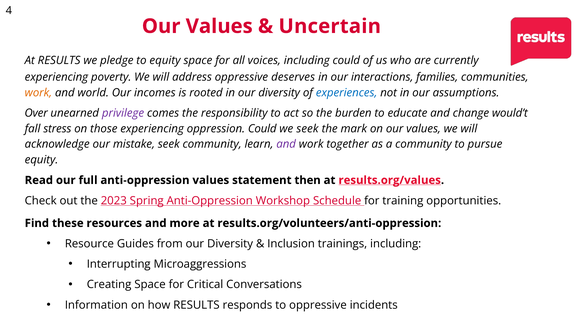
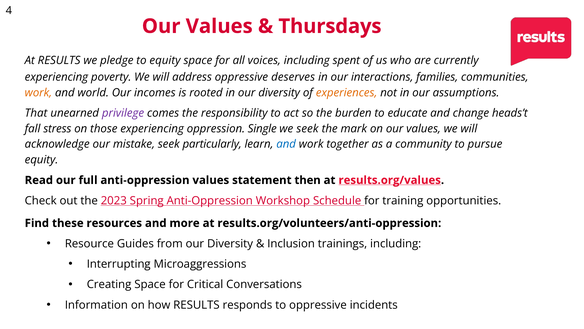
Uncertain: Uncertain -> Thursdays
including could: could -> spent
experiences colour: blue -> orange
Over: Over -> That
would’t: would’t -> heads’t
oppression Could: Could -> Single
seek community: community -> particularly
and at (286, 144) colour: purple -> blue
